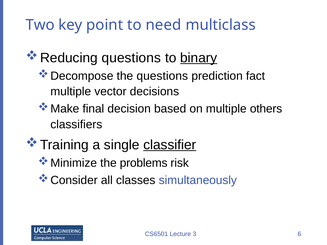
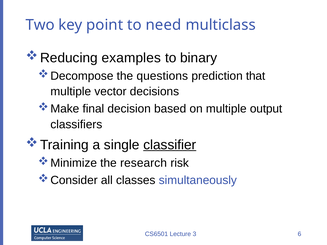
questions at (131, 58): questions -> examples
binary underline: present -> none
fact: fact -> that
others: others -> output
problems: problems -> research
